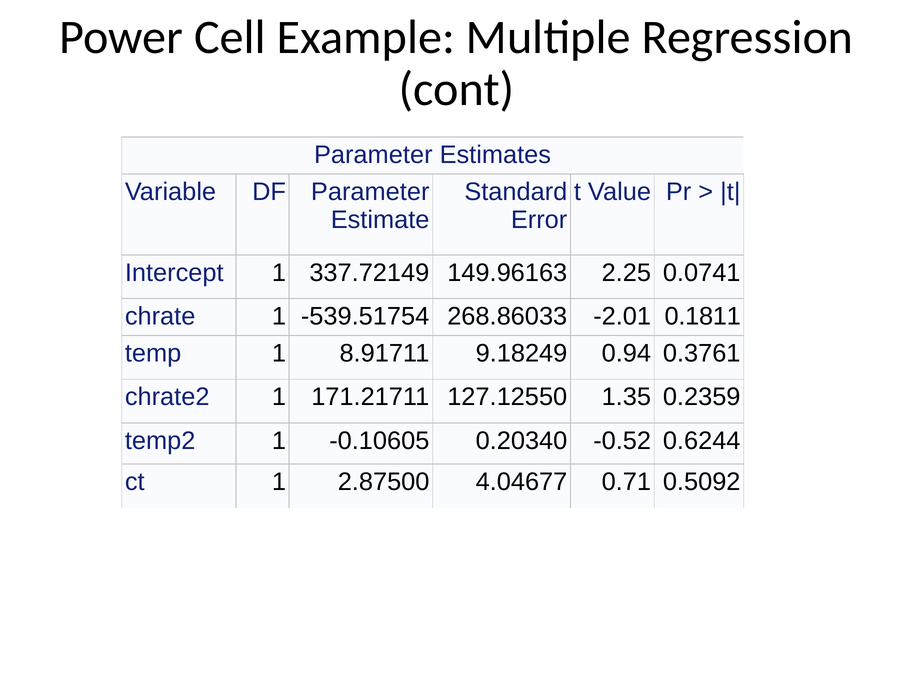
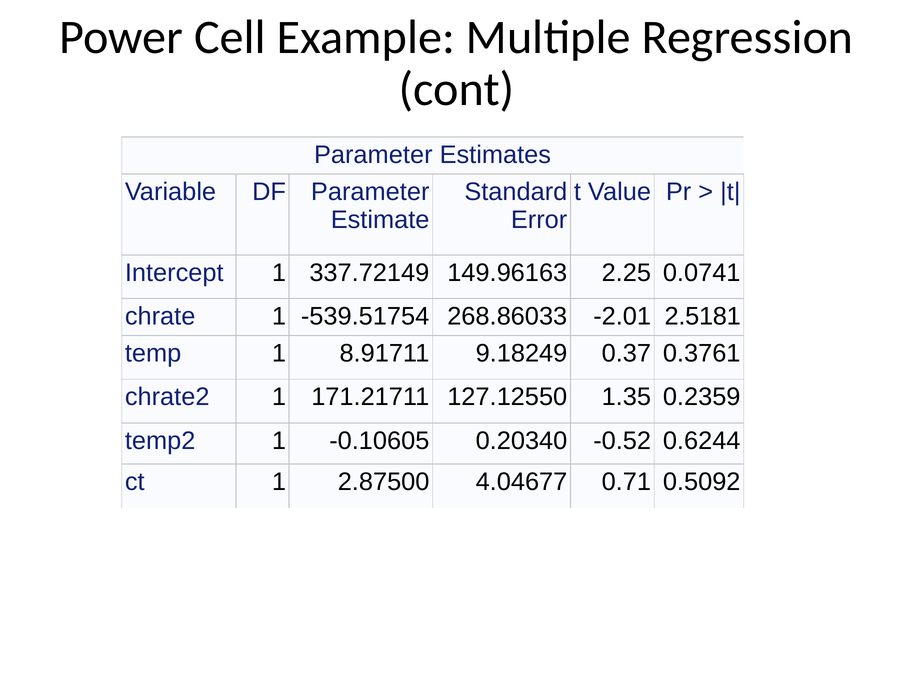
0.1811: 0.1811 -> 2.5181
0.94: 0.94 -> 0.37
